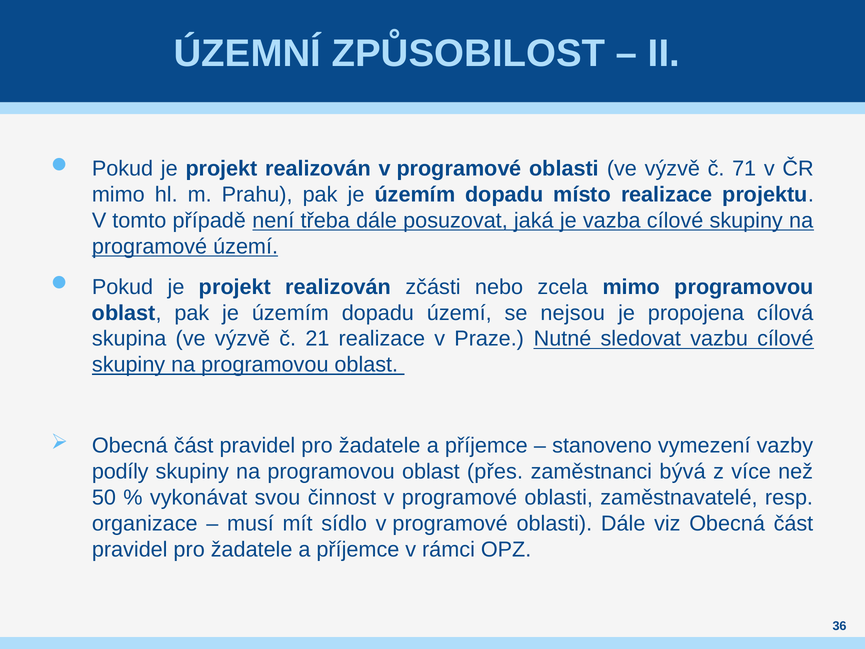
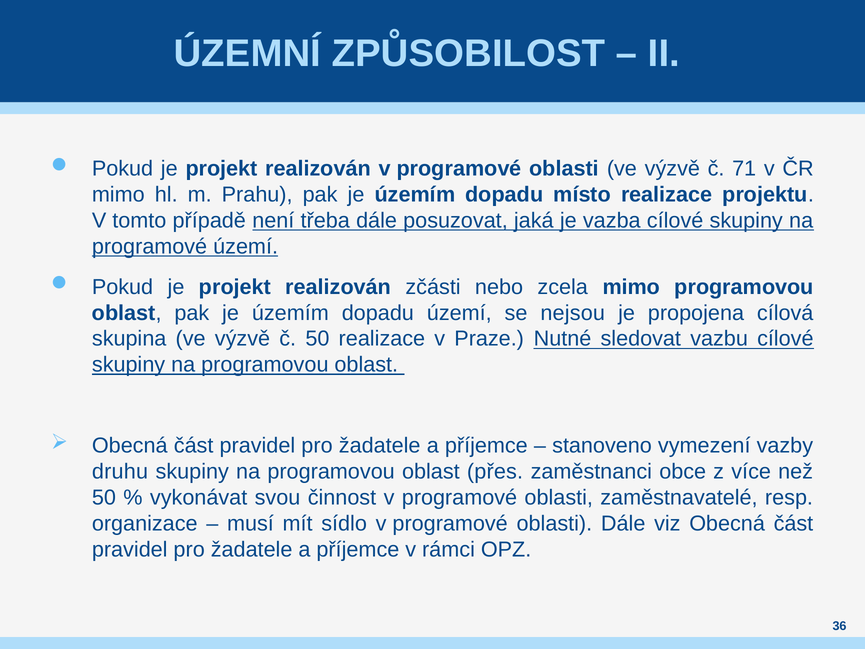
č 21: 21 -> 50
podíly: podíly -> druhu
bývá: bývá -> obce
